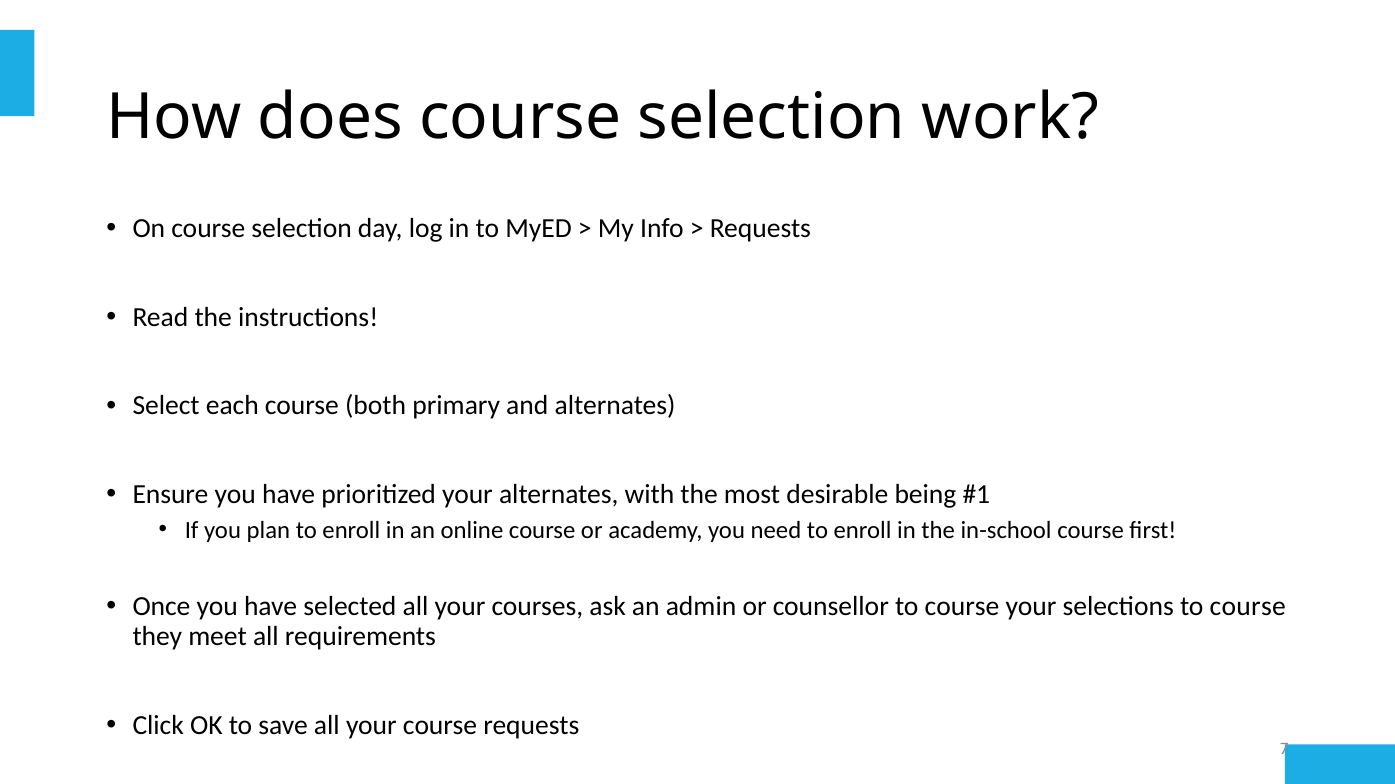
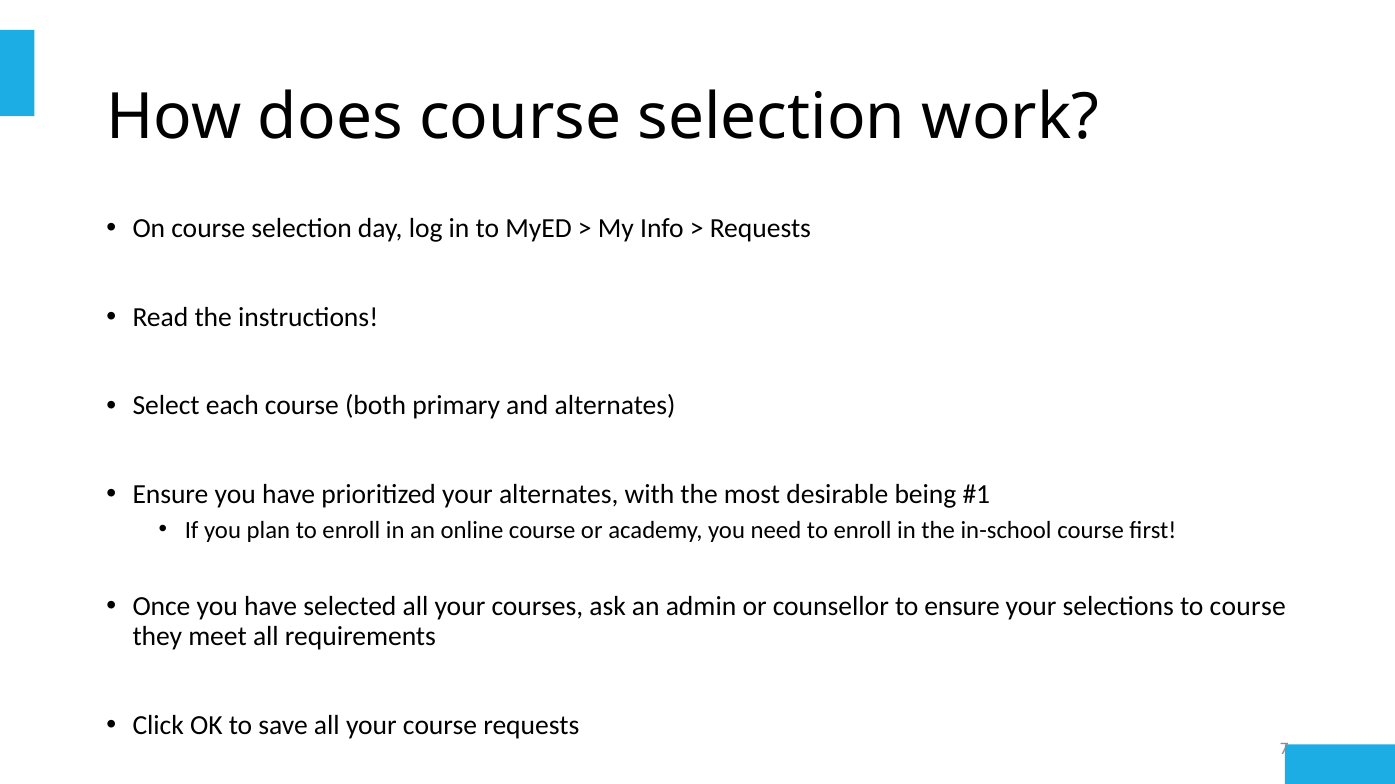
counsellor to course: course -> ensure
